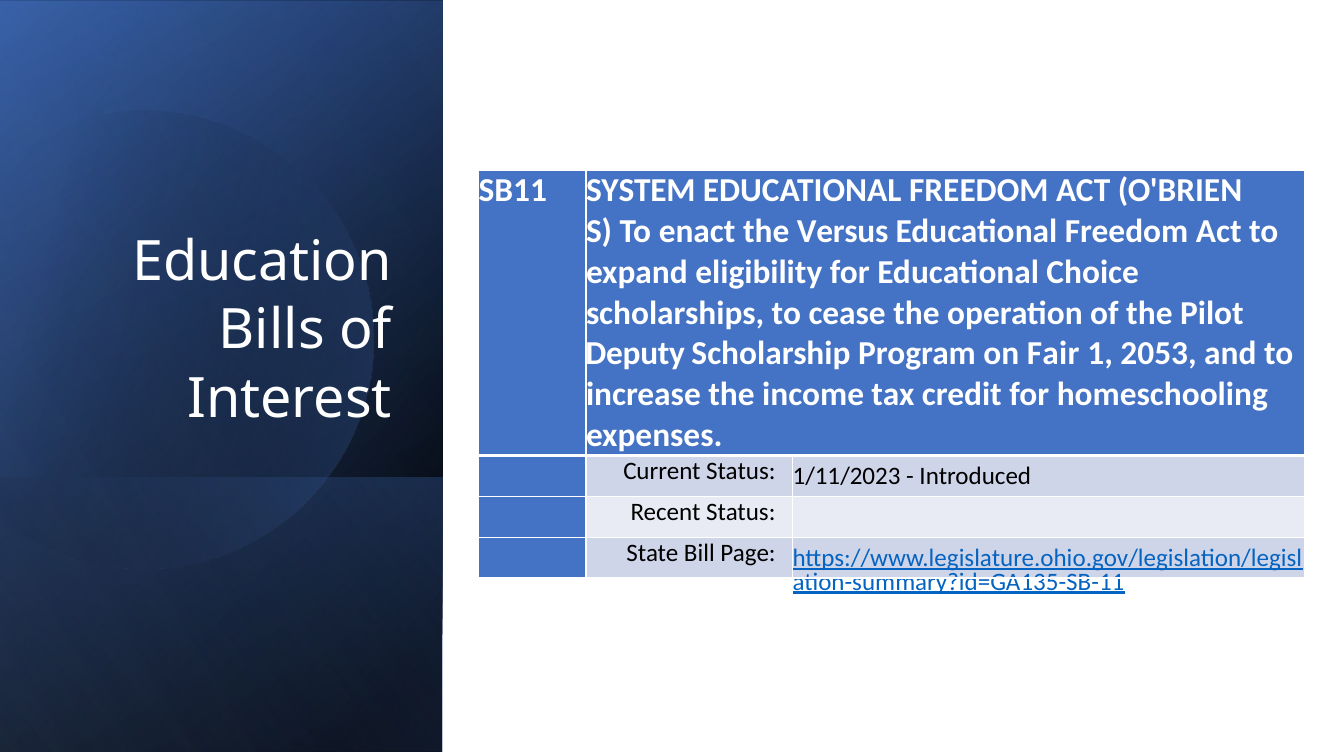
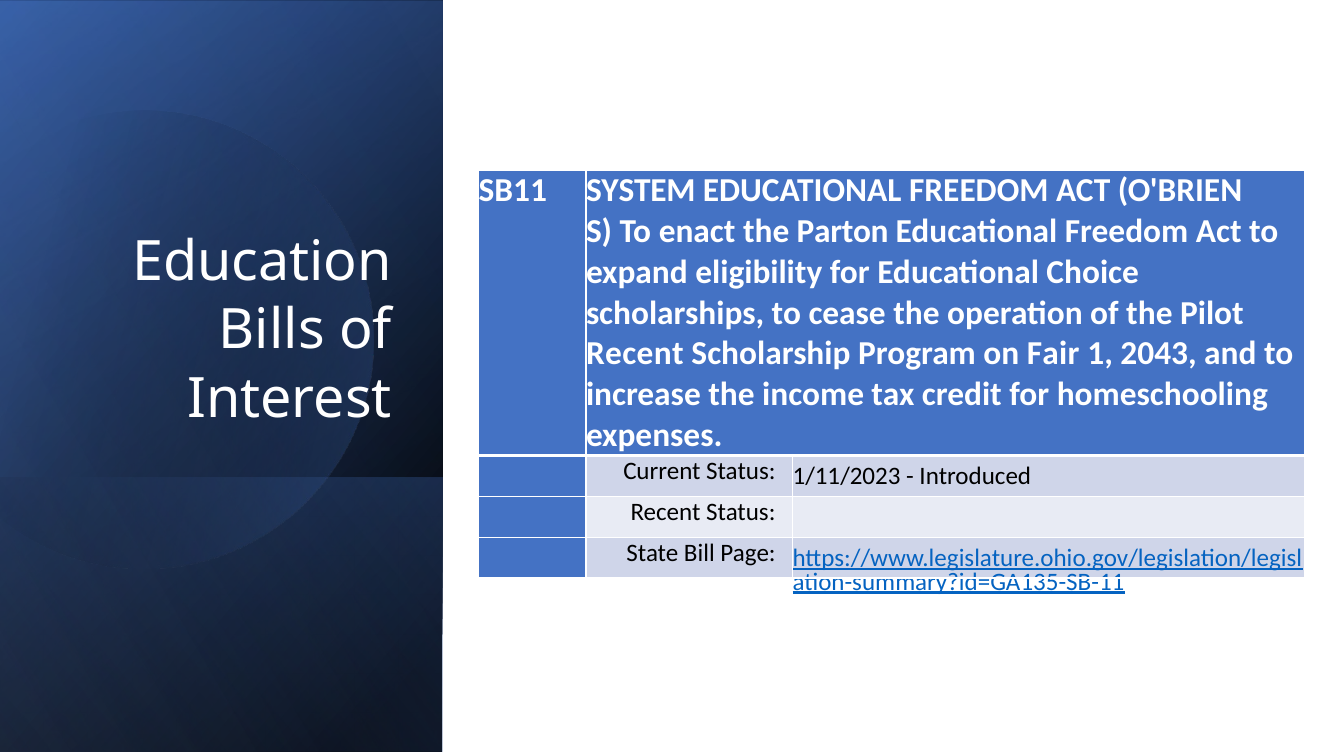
Versus: Versus -> Parton
Deputy at (635, 354): Deputy -> Recent
2053: 2053 -> 2043
